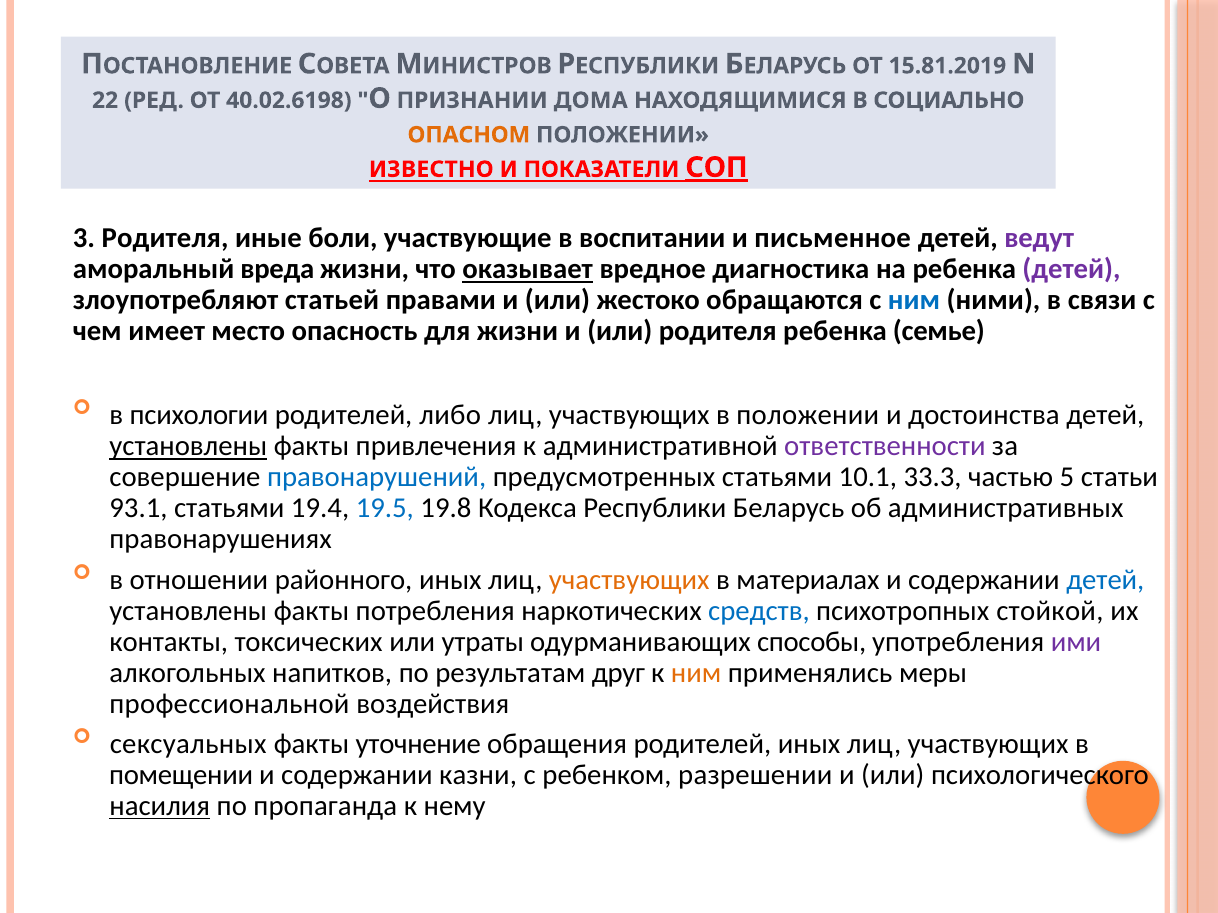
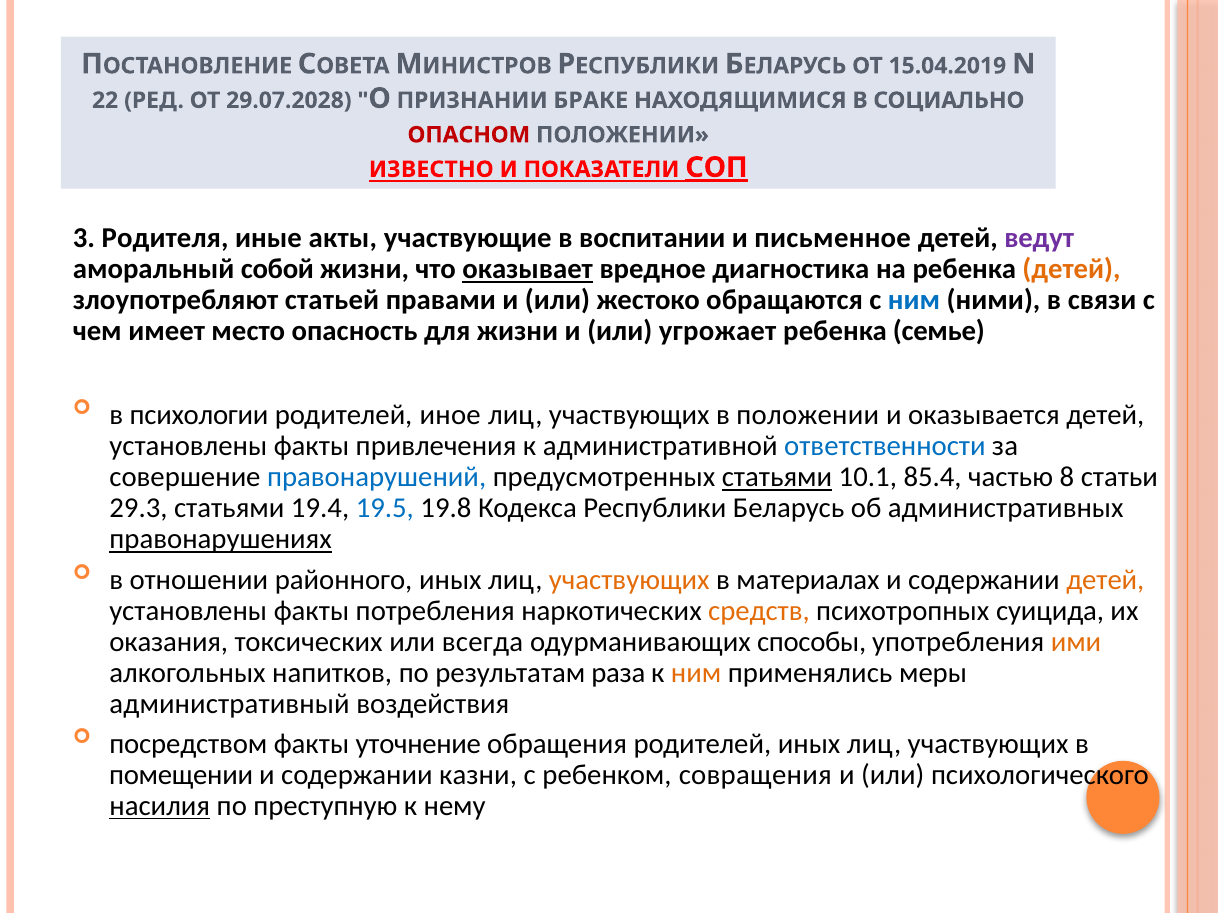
15.81.2019: 15.81.2019 -> 15.04.2019
40.02.6198: 40.02.6198 -> 29.07.2028
ДОМА: ДОМА -> БРАКЕ
ОПАСНОМ colour: orange -> red
боли: боли -> акты
вреда: вреда -> собой
детей at (1071, 269) colour: purple -> orange
или родителя: родителя -> угрожает
либо: либо -> иное
достоинства: достоинства -> оказывается
установлены at (188, 447) underline: present -> none
ответственности colour: purple -> blue
статьями at (777, 478) underline: none -> present
33.3: 33.3 -> 85.4
5: 5 -> 8
93.1: 93.1 -> 29.3
правонарушениях underline: none -> present
детей at (1105, 580) colour: blue -> orange
средств colour: blue -> orange
стойкой: стойкой -> суицида
контакты: контакты -> оказания
утраты: утраты -> всегда
ими colour: purple -> orange
друг: друг -> раза
профессиональной: профессиональной -> административный
сексуальных: сексуальных -> посредством
разрешении: разрешении -> совращения
пропаганда: пропаганда -> преступную
